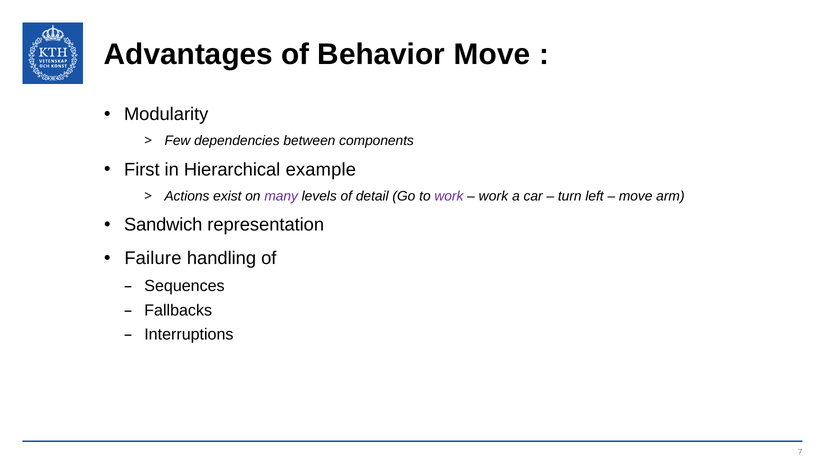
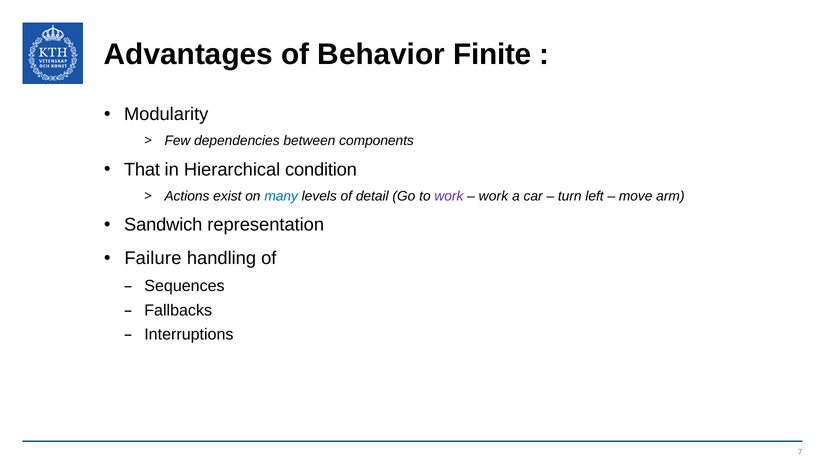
Behavior Move: Move -> Finite
First: First -> That
example: example -> condition
many colour: purple -> blue
